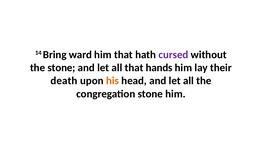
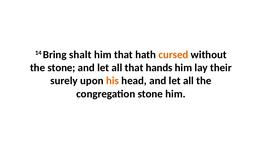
ward: ward -> shalt
cursed colour: purple -> orange
death: death -> surely
